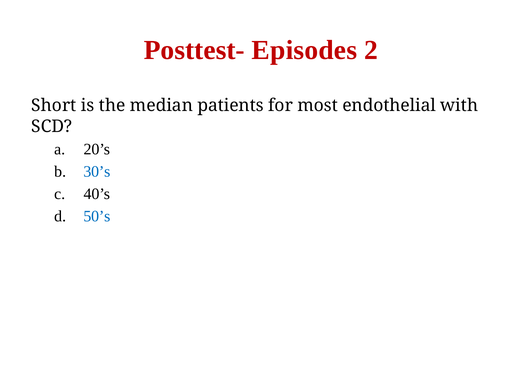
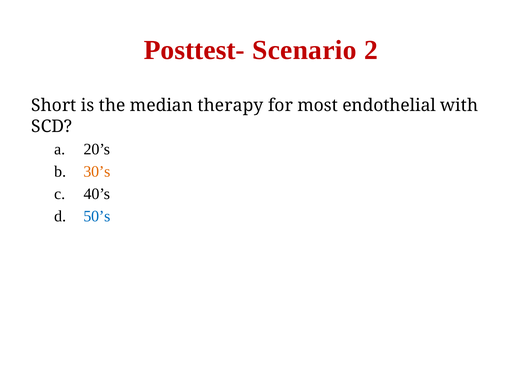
Episodes: Episodes -> Scenario
patients: patients -> therapy
30’s colour: blue -> orange
